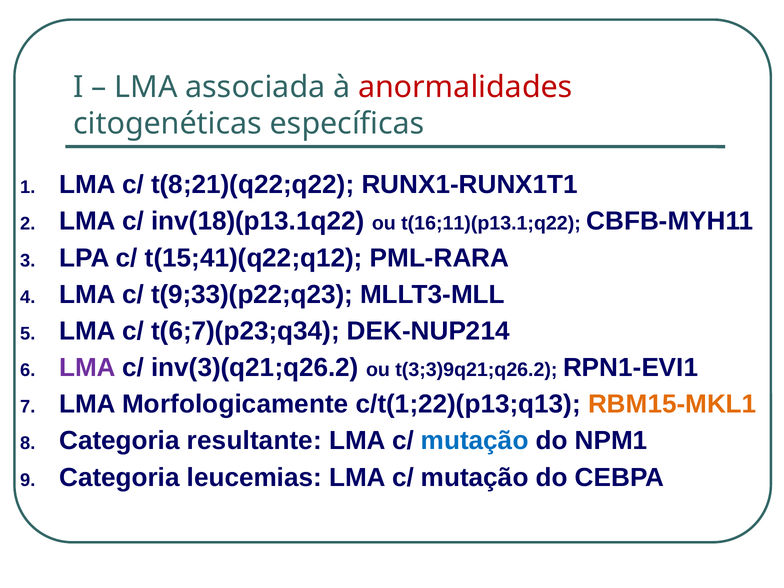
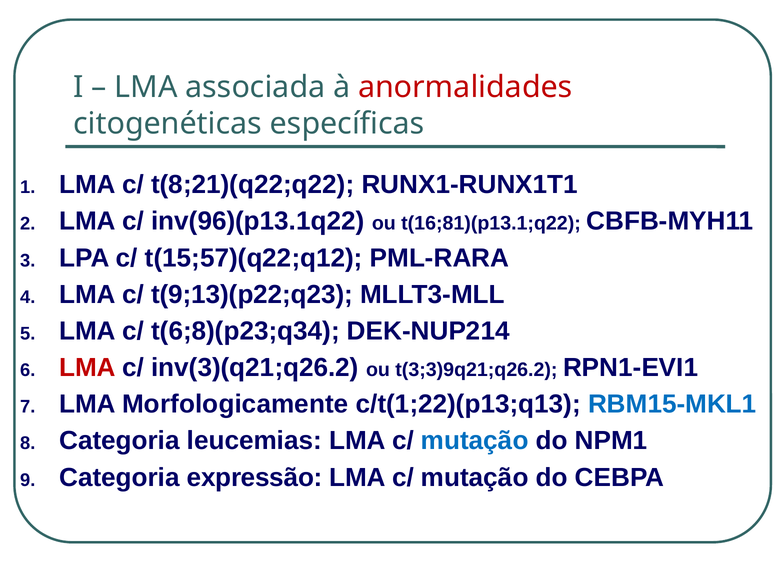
inv(18)(p13.1q22: inv(18)(p13.1q22 -> inv(96)(p13.1q22
t(16;11)(p13.1;q22: t(16;11)(p13.1;q22 -> t(16;81)(p13.1;q22
t(15;41)(q22;q12: t(15;41)(q22;q12 -> t(15;57)(q22;q12
t(9;33)(p22;q23: t(9;33)(p22;q23 -> t(9;13)(p22;q23
t(6;7)(p23;q34: t(6;7)(p23;q34 -> t(6;8)(p23;q34
LMA at (88, 368) colour: purple -> red
RBM15-MKL1 colour: orange -> blue
resultante: resultante -> leucemias
leucemias: leucemias -> expressão
